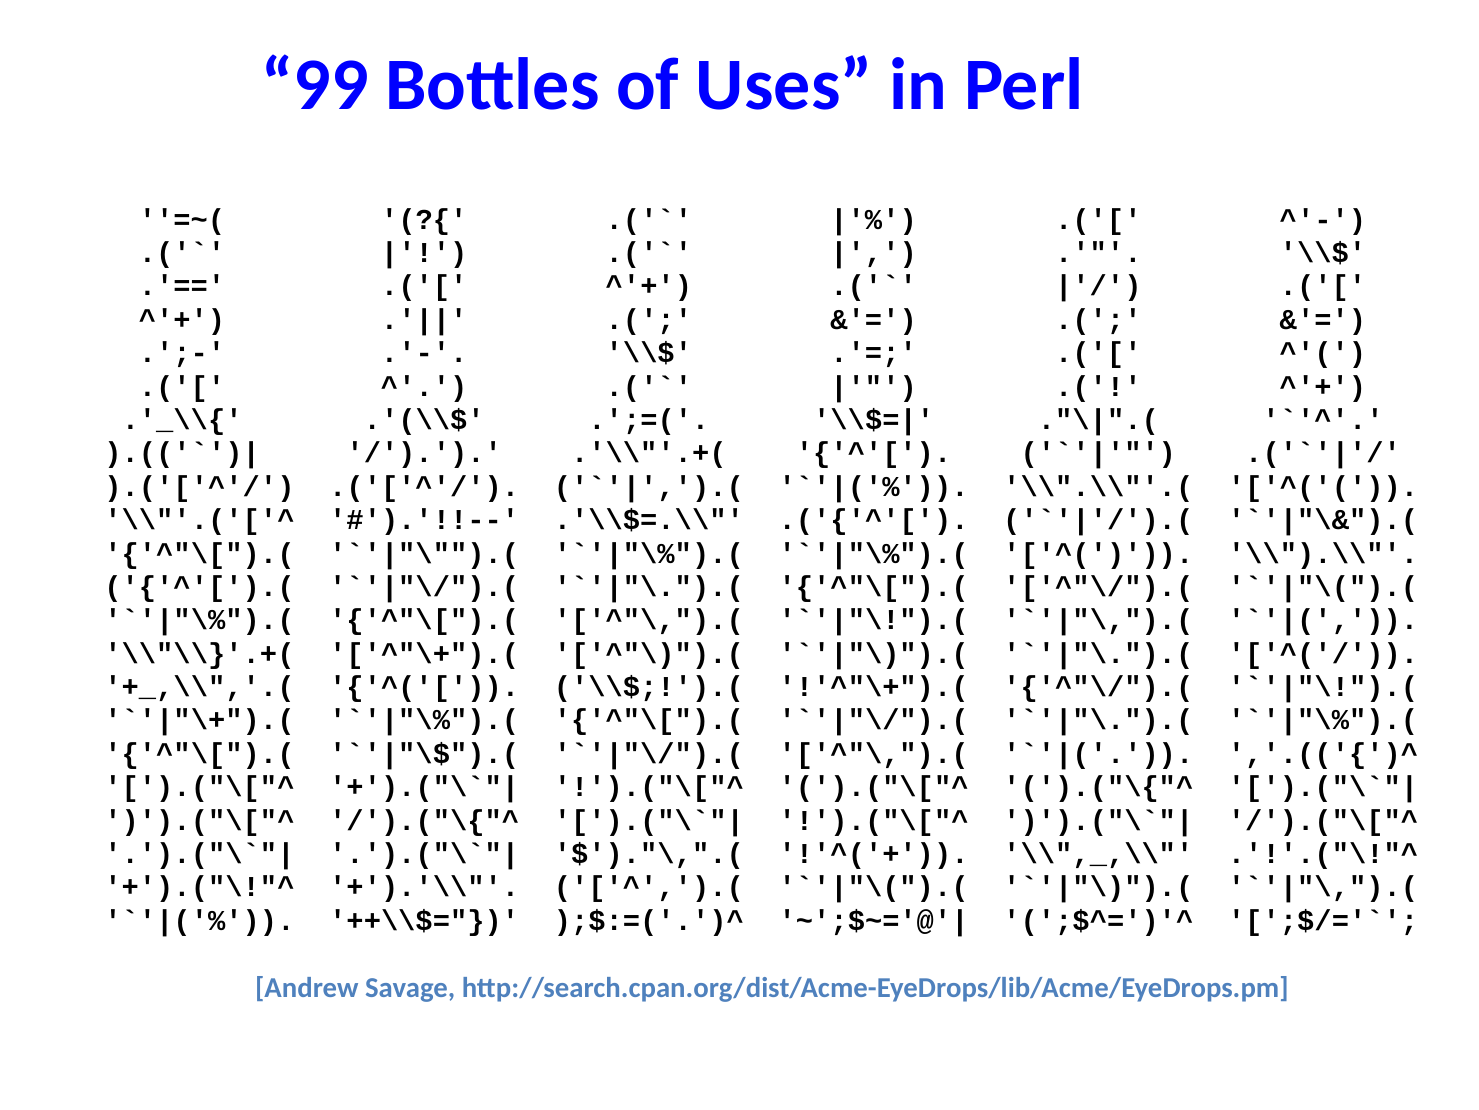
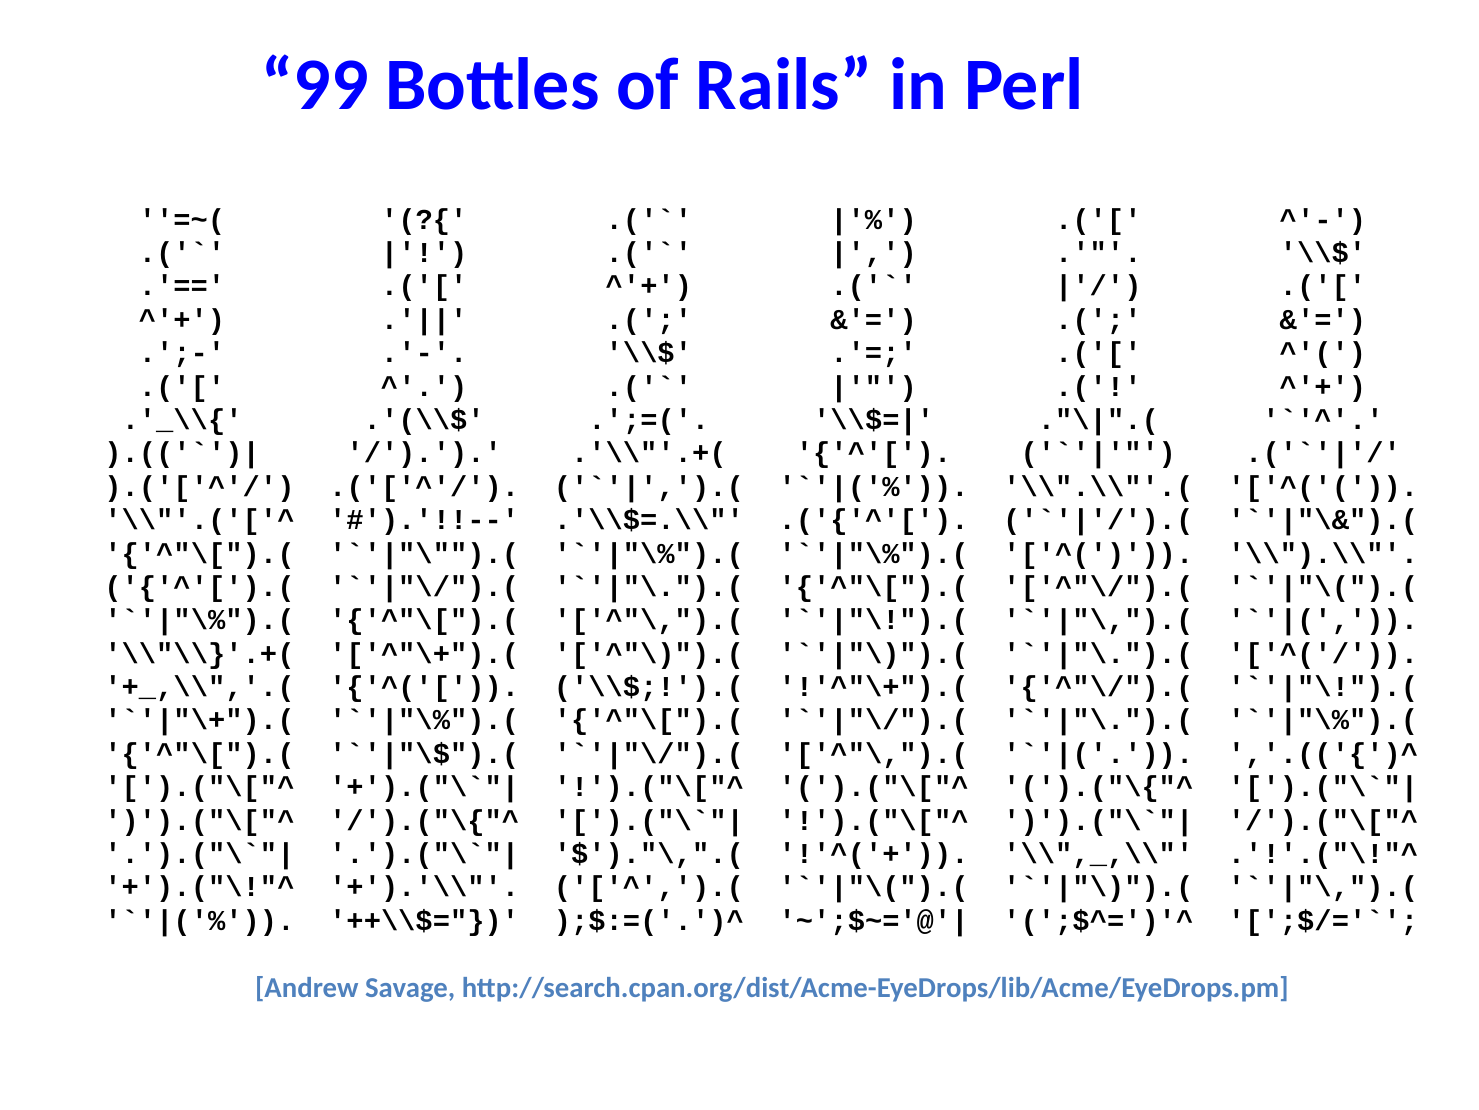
Uses: Uses -> Rails
